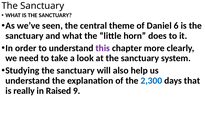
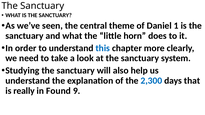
6: 6 -> 1
this colour: purple -> blue
Raised: Raised -> Found
